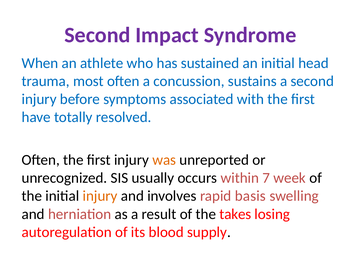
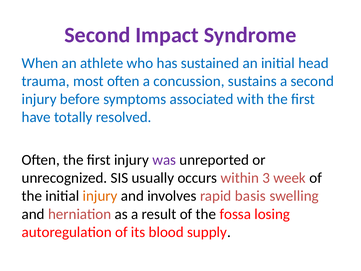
was colour: orange -> purple
7: 7 -> 3
takes: takes -> fossa
